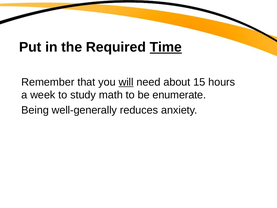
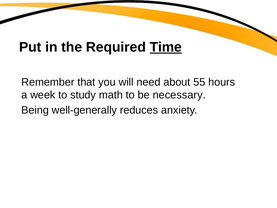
will underline: present -> none
15: 15 -> 55
enumerate: enumerate -> necessary
